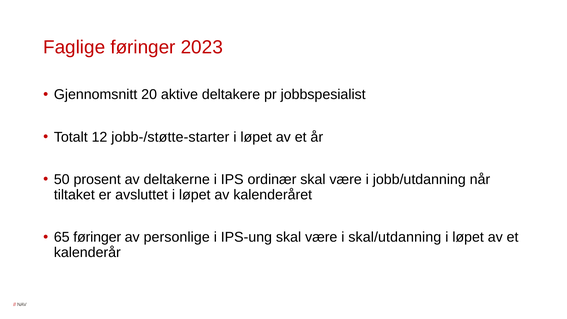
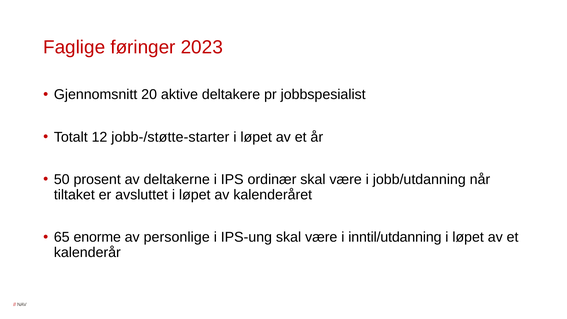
65 føringer: føringer -> enorme
skal/utdanning: skal/utdanning -> inntil/utdanning
